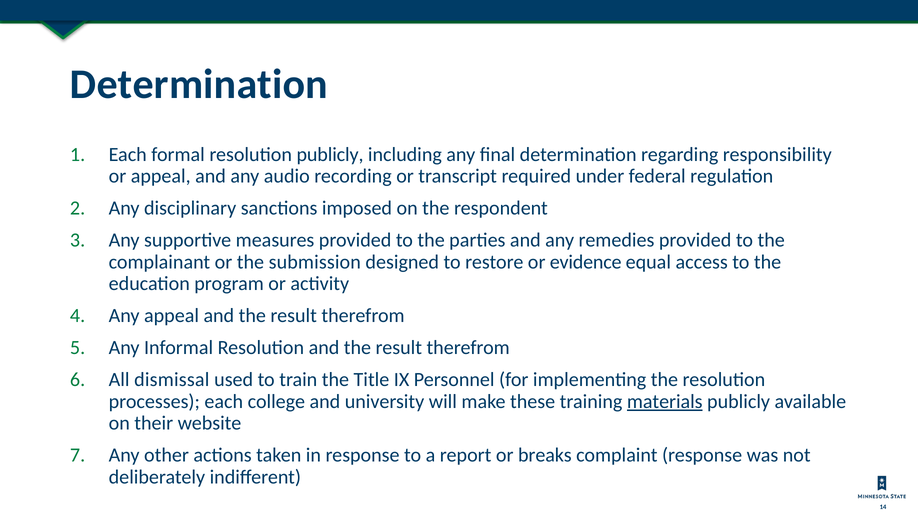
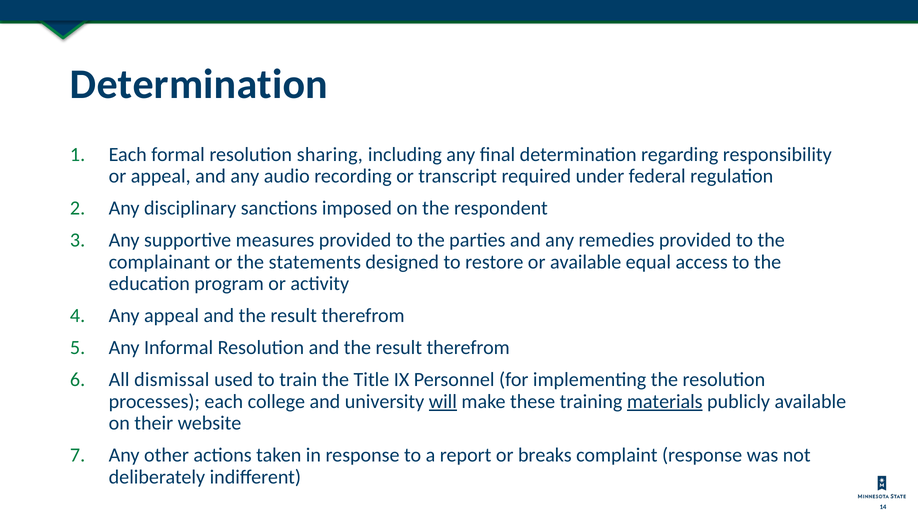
resolution publicly: publicly -> sharing
submission: submission -> statements
or evidence: evidence -> available
will underline: none -> present
